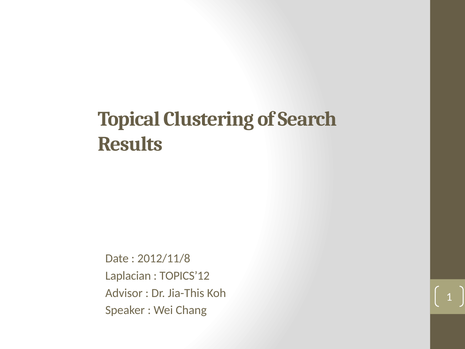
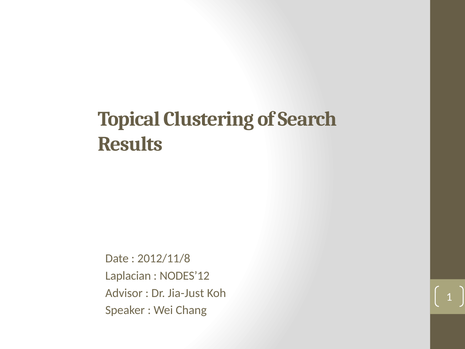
TOPICS’12: TOPICS’12 -> NODES’12
Jia-This: Jia-This -> Jia-Just
